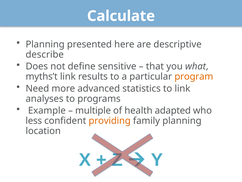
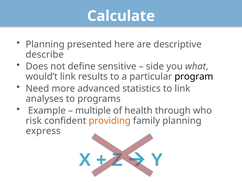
that: that -> side
myths’t: myths’t -> would’t
program colour: orange -> black
adapted: adapted -> through
less: less -> risk
location: location -> express
